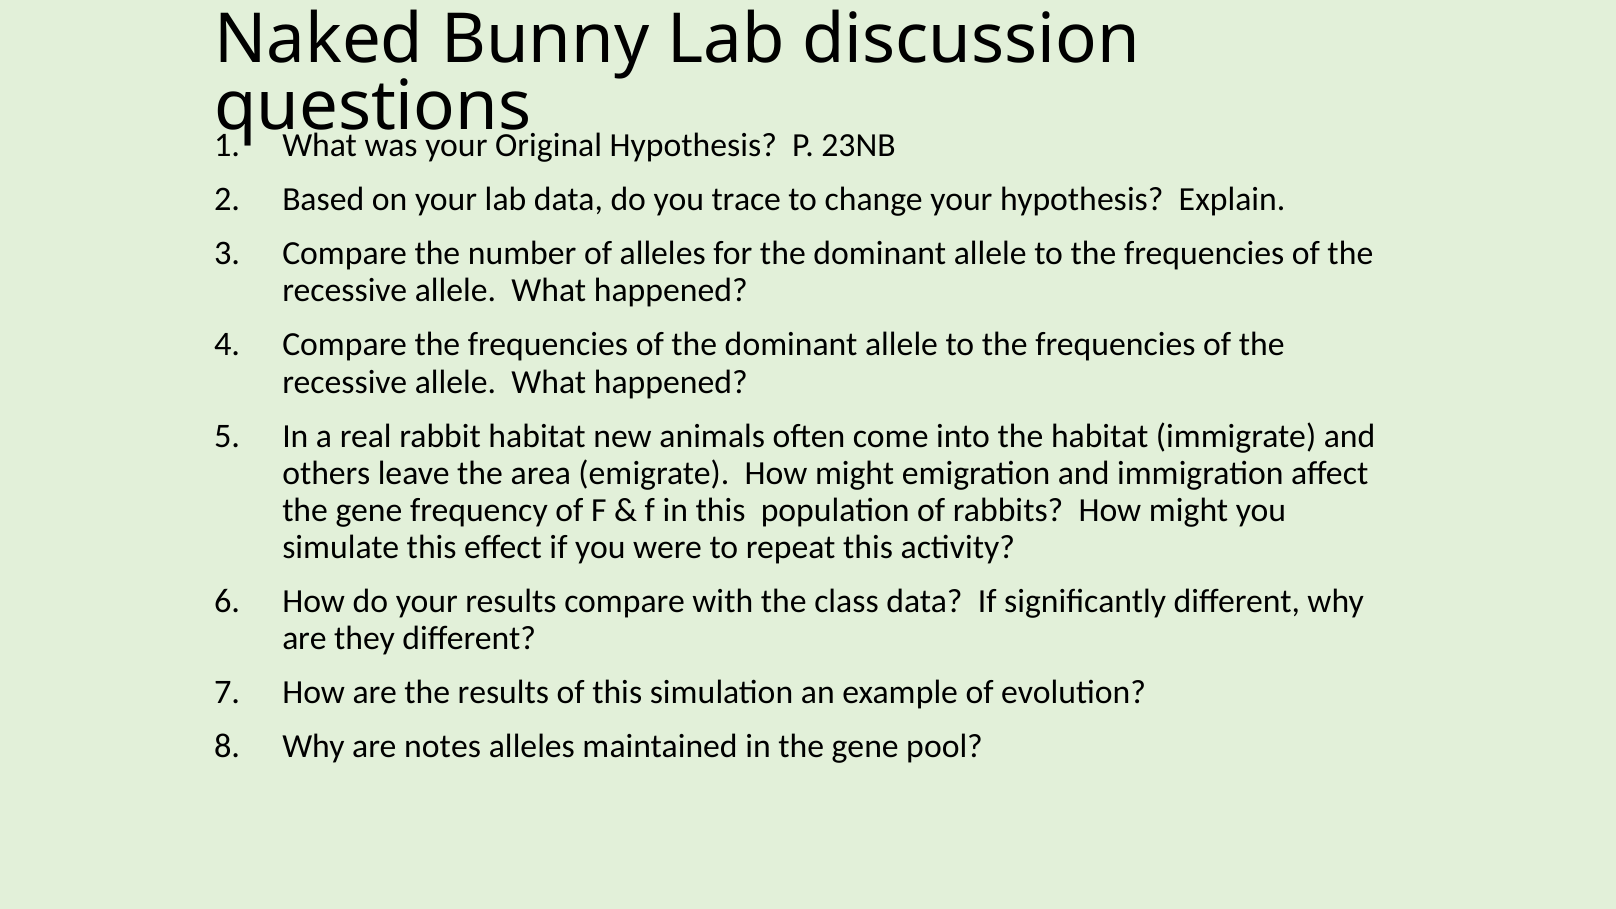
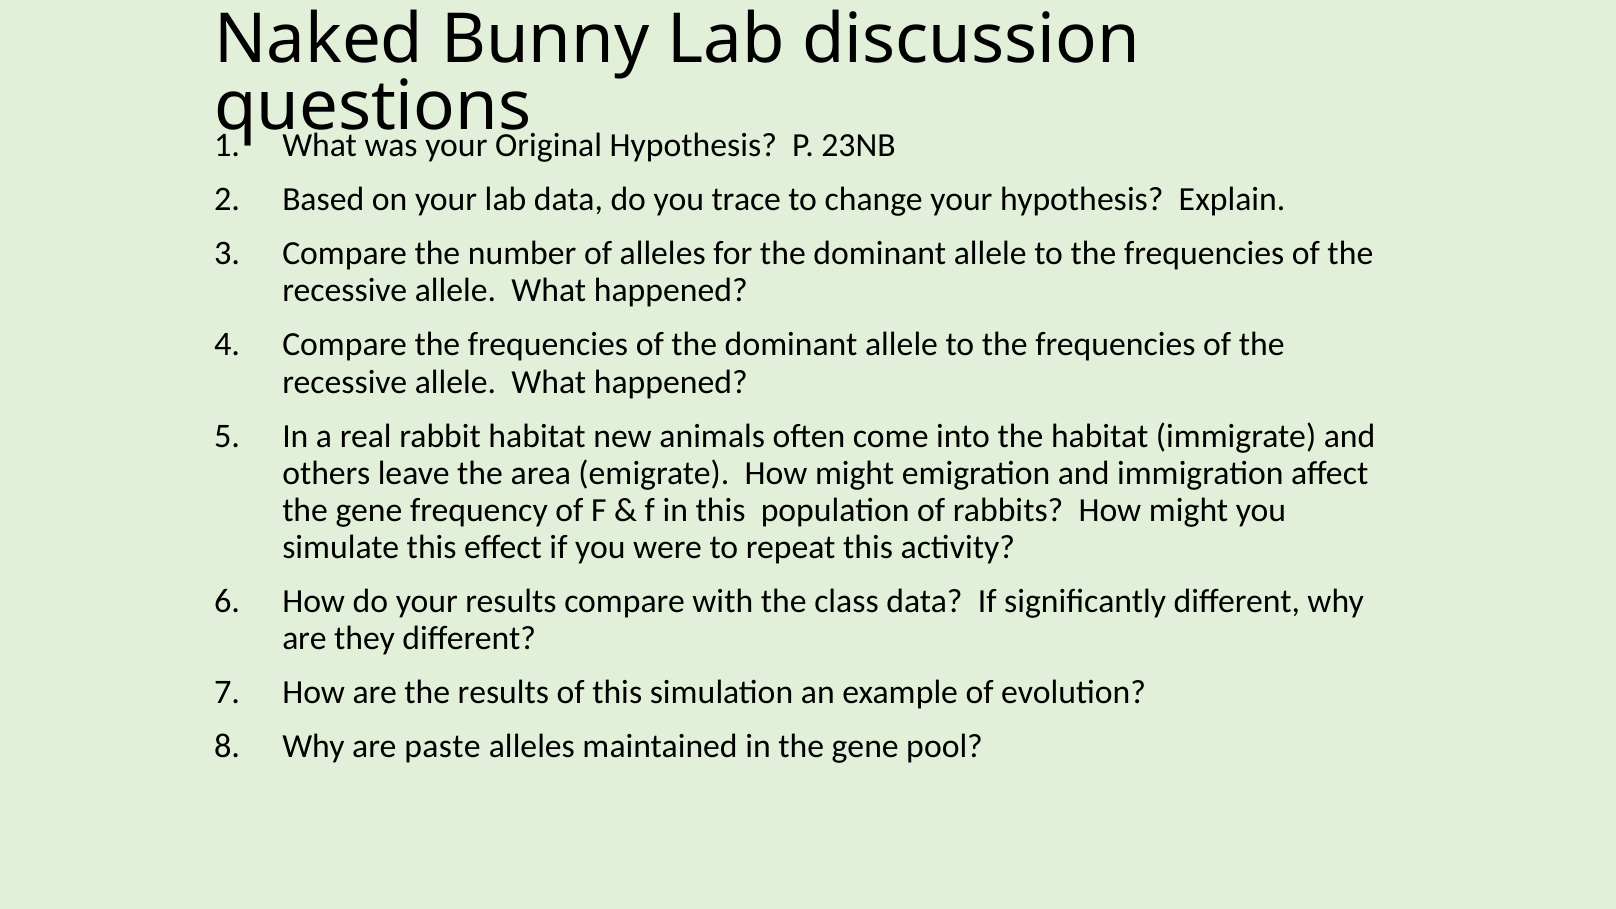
notes: notes -> paste
